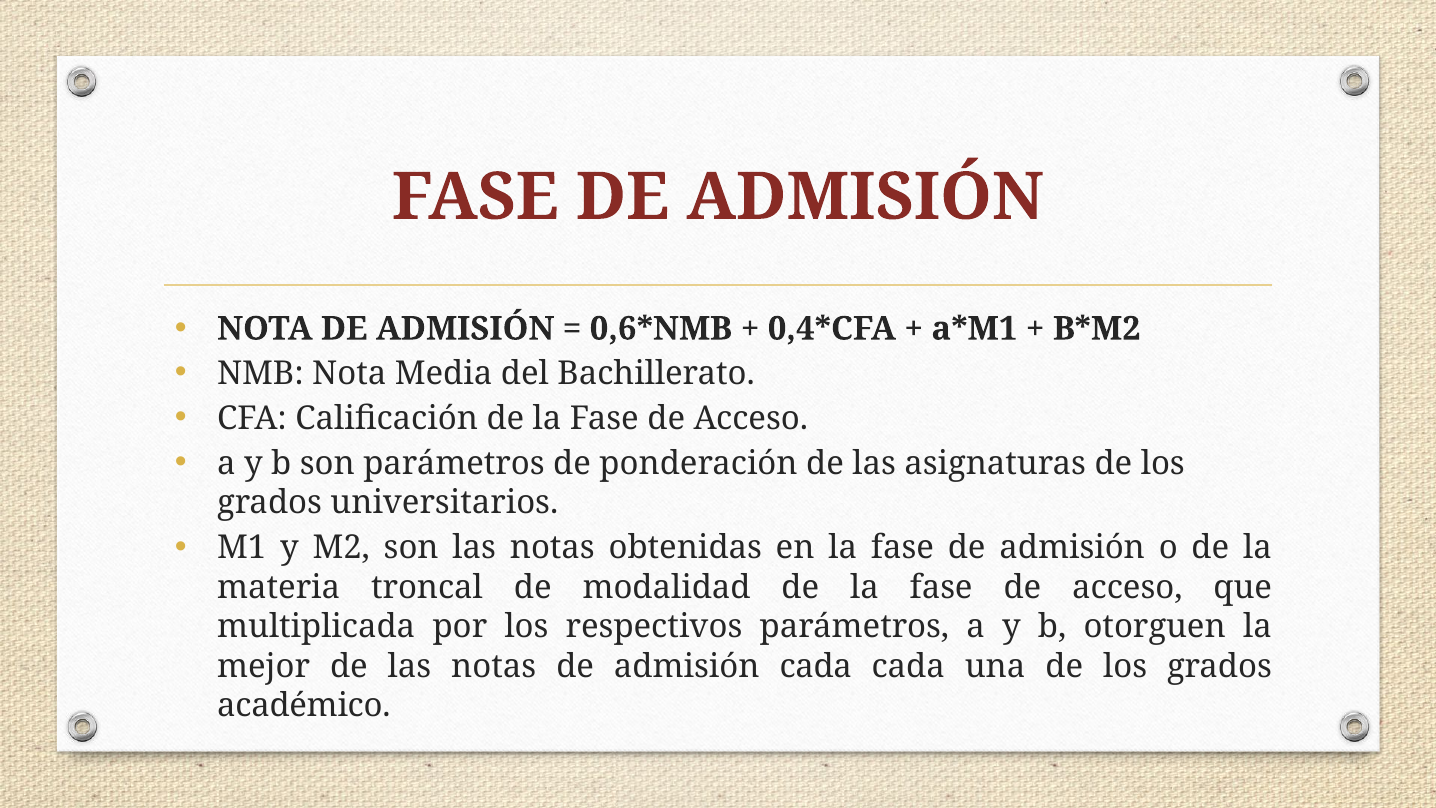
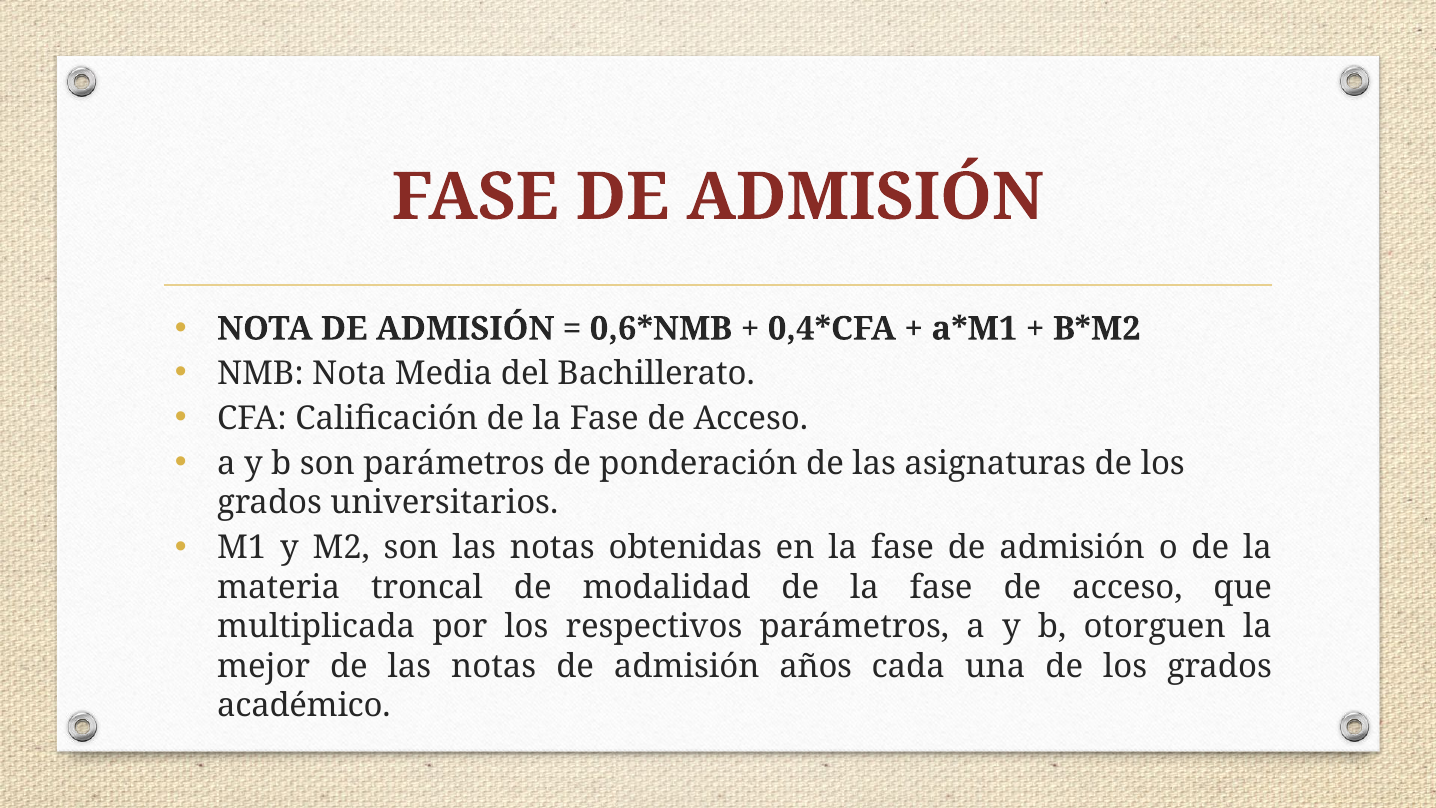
admisión cada: cada -> años
